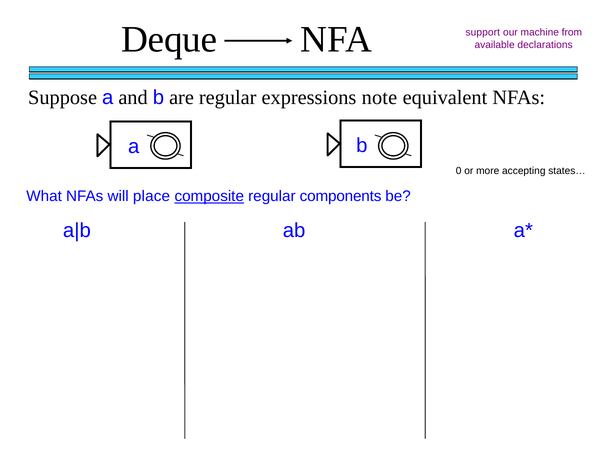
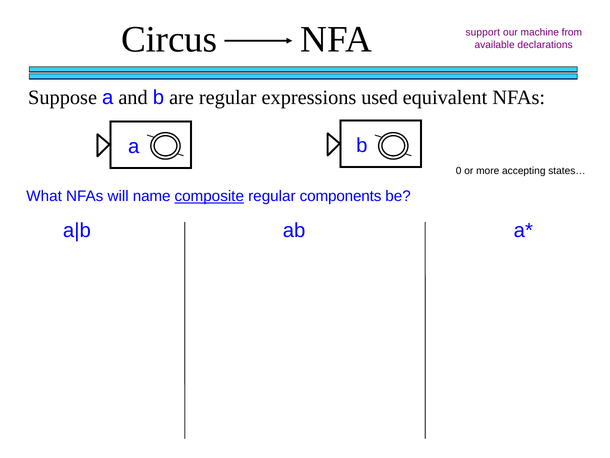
Deque: Deque -> Circus
note: note -> used
place: place -> name
